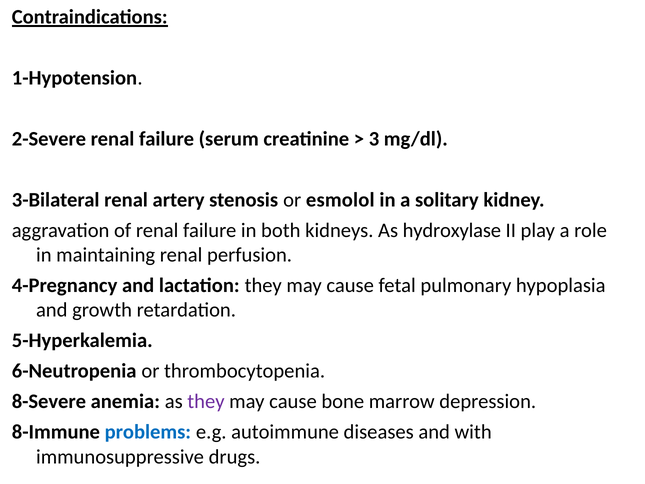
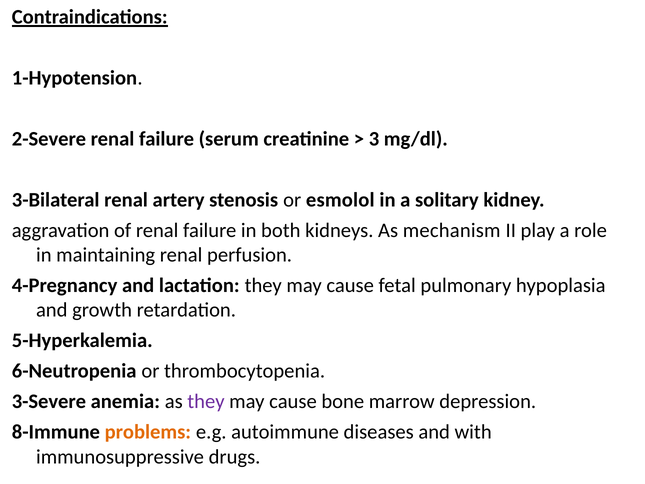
hydroxylase: hydroxylase -> mechanism
8-Severe: 8-Severe -> 3-Severe
problems colour: blue -> orange
